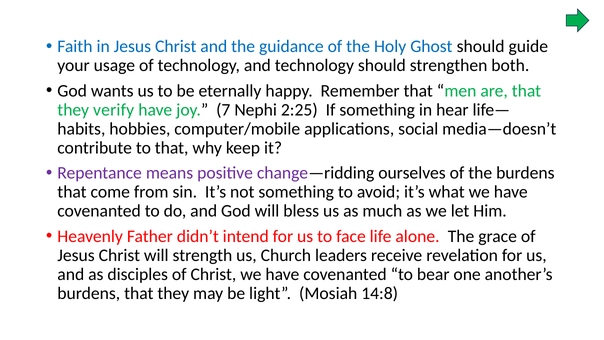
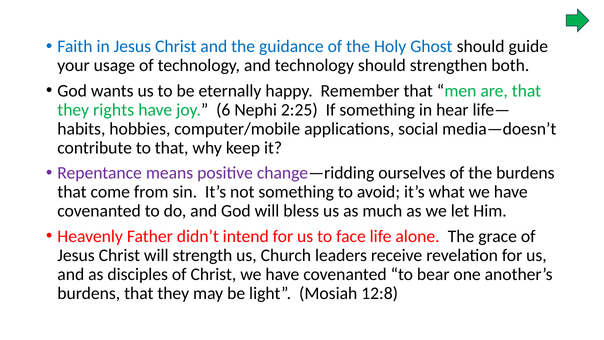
verify: verify -> rights
7: 7 -> 6
14:8: 14:8 -> 12:8
